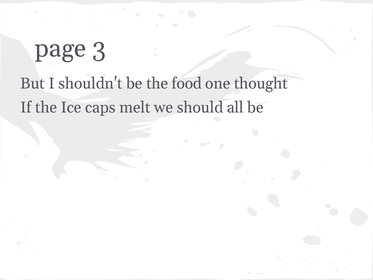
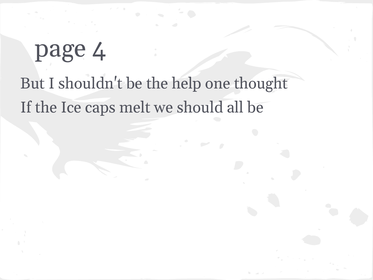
3: 3 -> 4
food: food -> help
